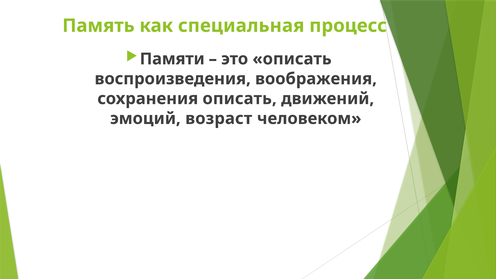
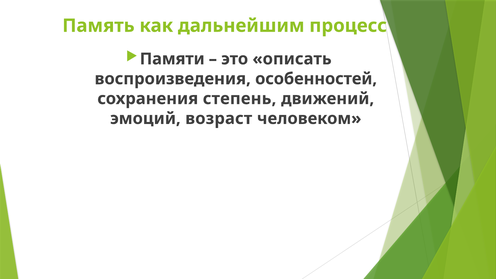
специальная: специальная -> дальнейшим
воображения: воображения -> особенностей
сохранения описать: описать -> степень
